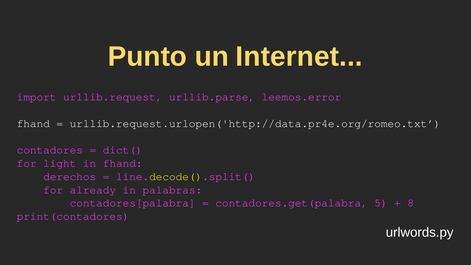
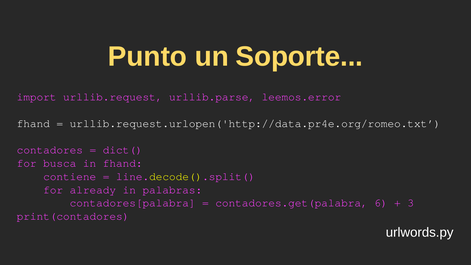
Internet: Internet -> Soporte
light: light -> busca
derechos: derechos -> contiene
5: 5 -> 6
8: 8 -> 3
